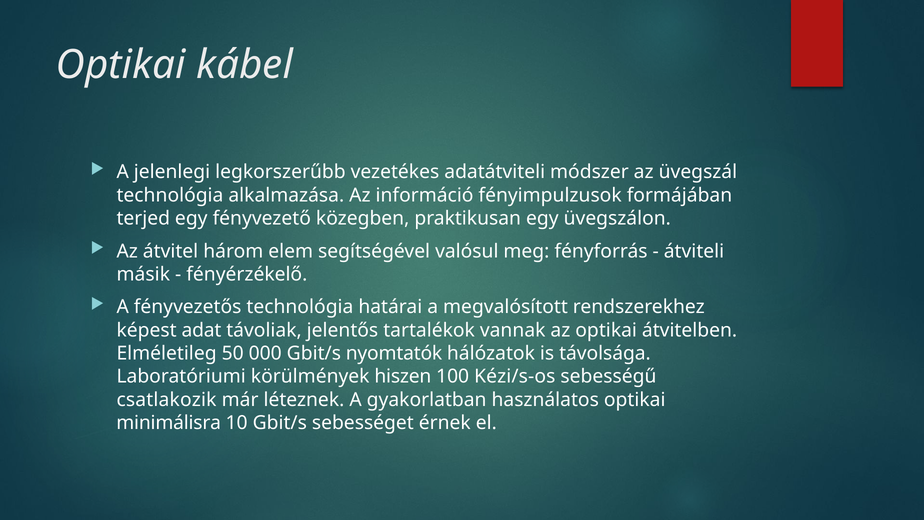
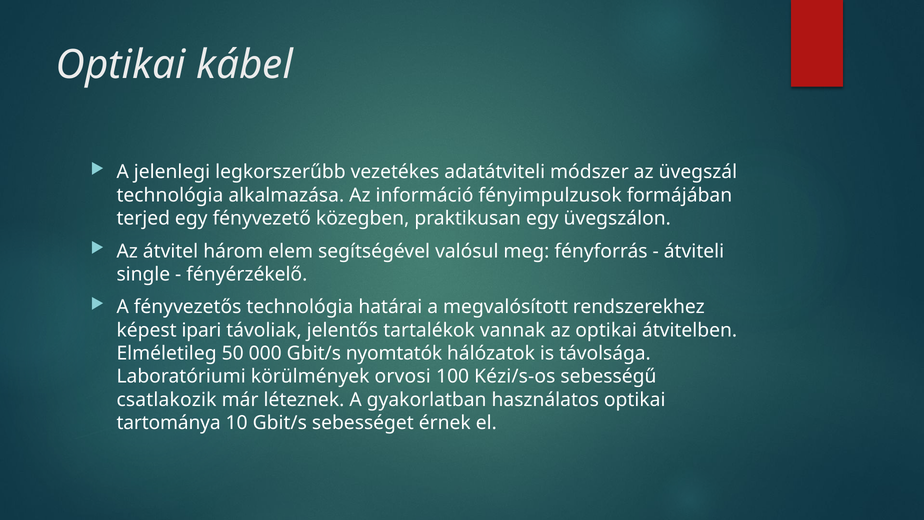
másik: másik -> single
adat: adat -> ipari
hiszen: hiszen -> orvosi
minimálisra: minimálisra -> tartománya
